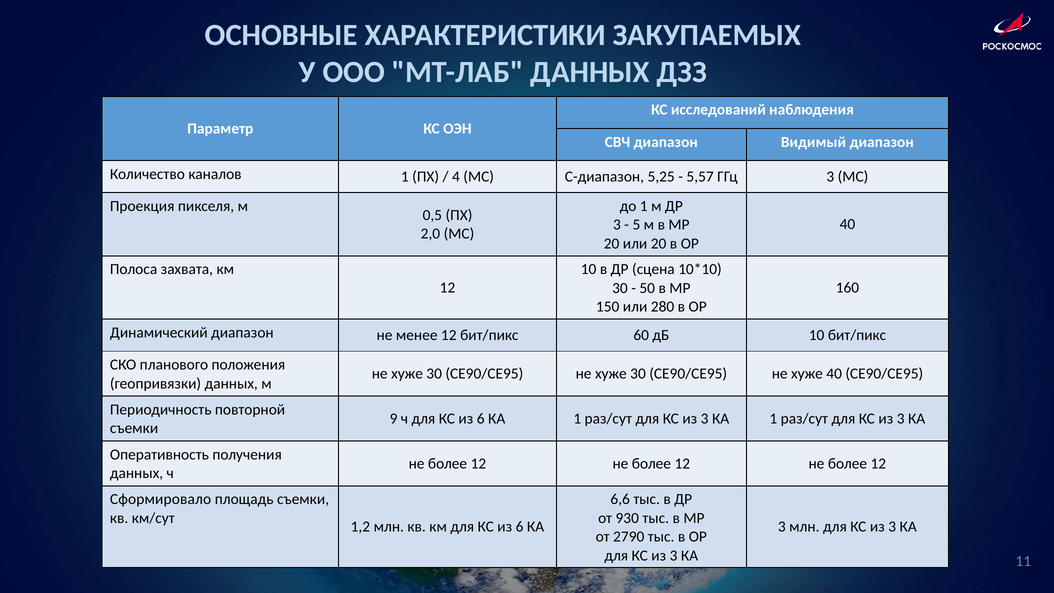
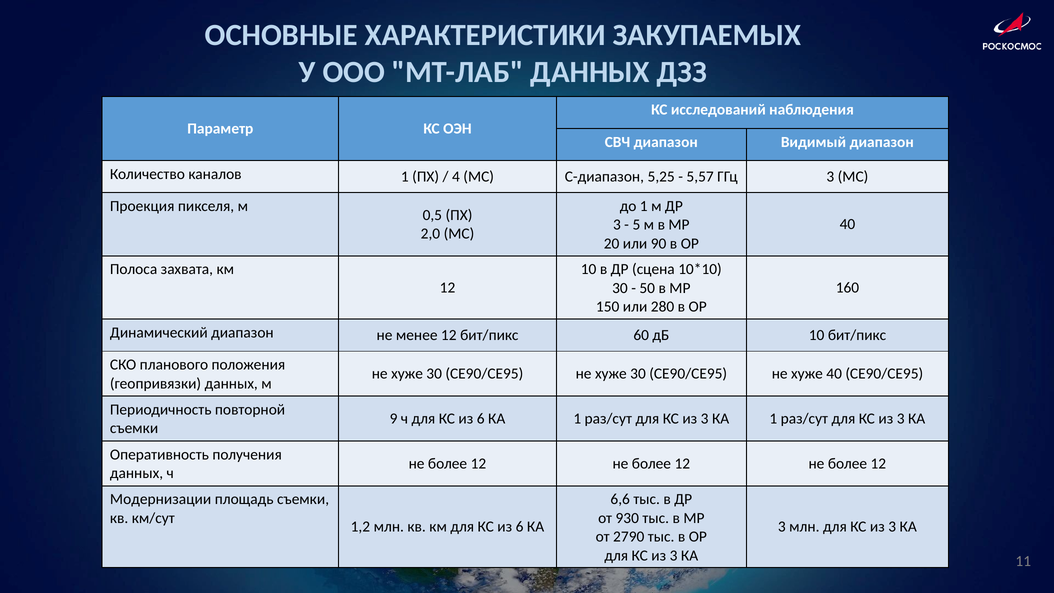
или 20: 20 -> 90
Сформировало: Сформировало -> Модернизации
